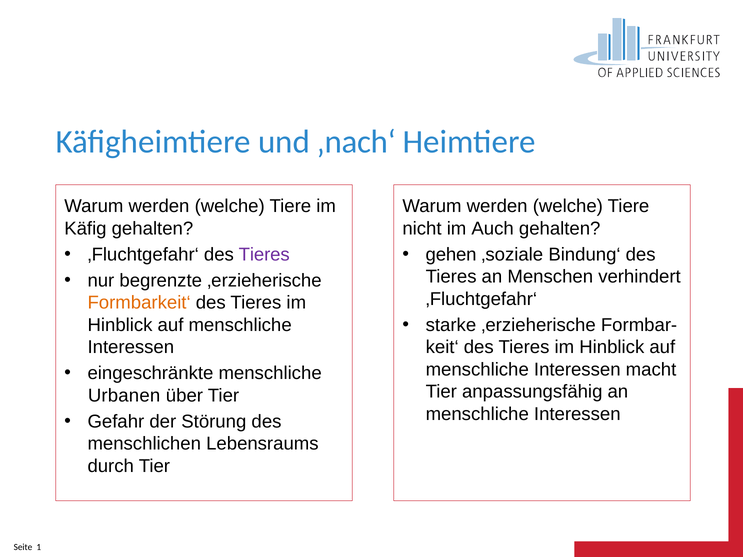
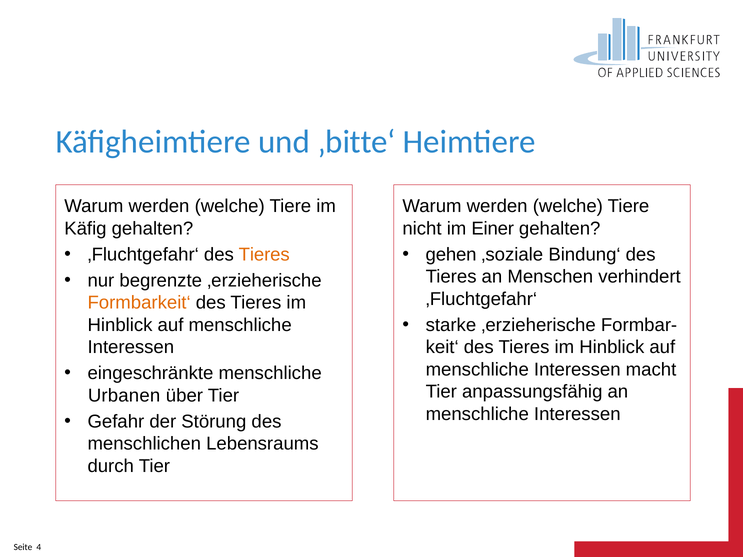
‚nach‘: ‚nach‘ -> ‚bitte‘
Auch: Auch -> Einer
Tieres at (264, 255) colour: purple -> orange
1: 1 -> 4
